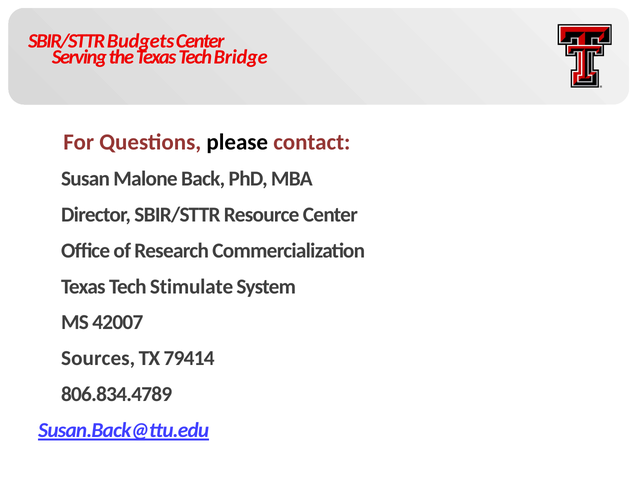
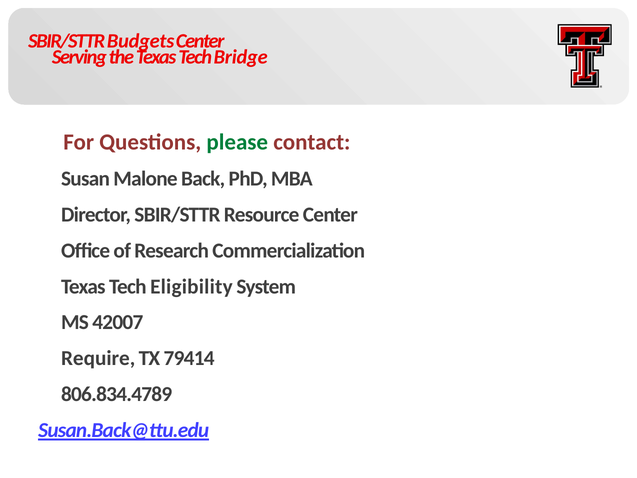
please colour: black -> green
Stimulate: Stimulate -> Eligibility
Sources: Sources -> Require
